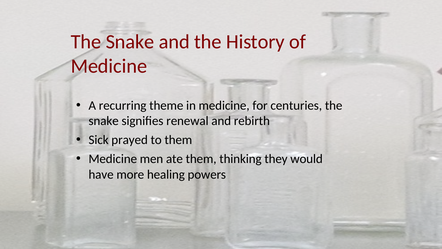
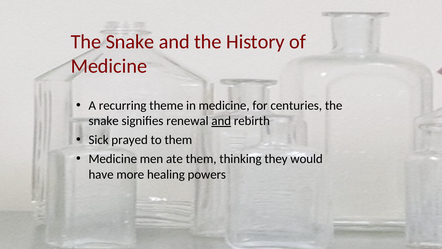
and at (221, 121) underline: none -> present
